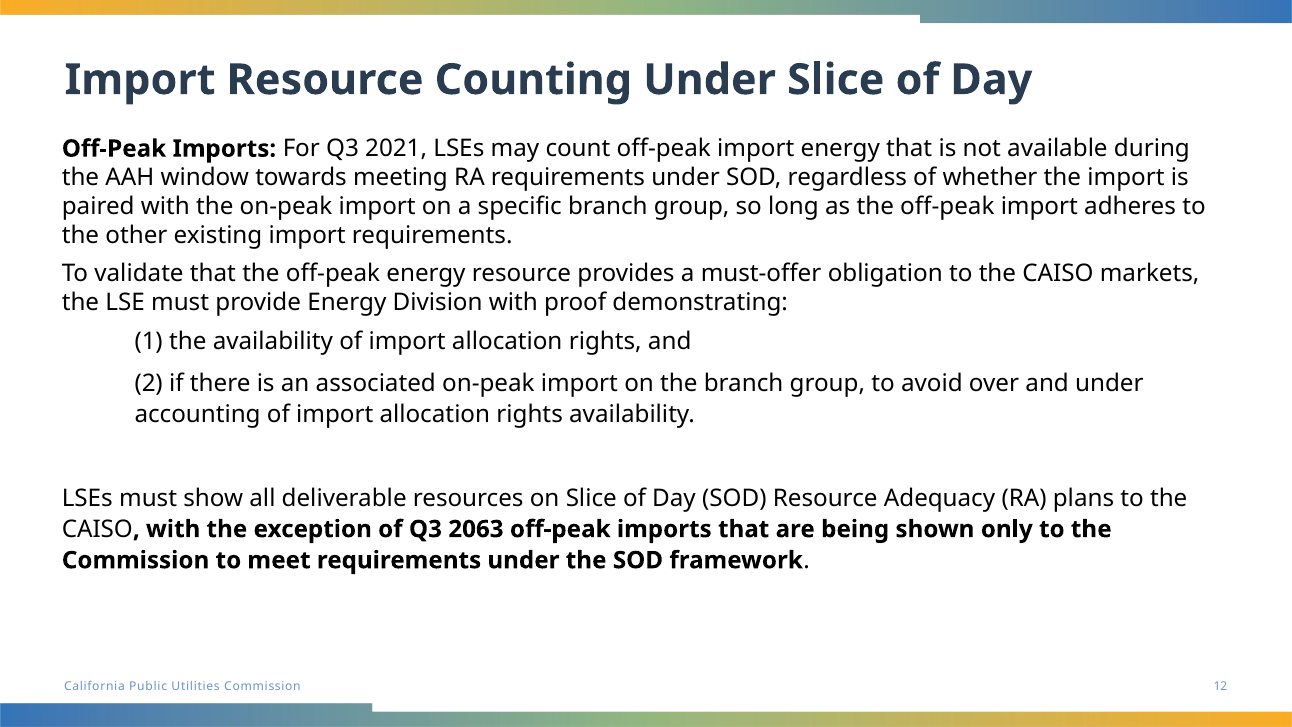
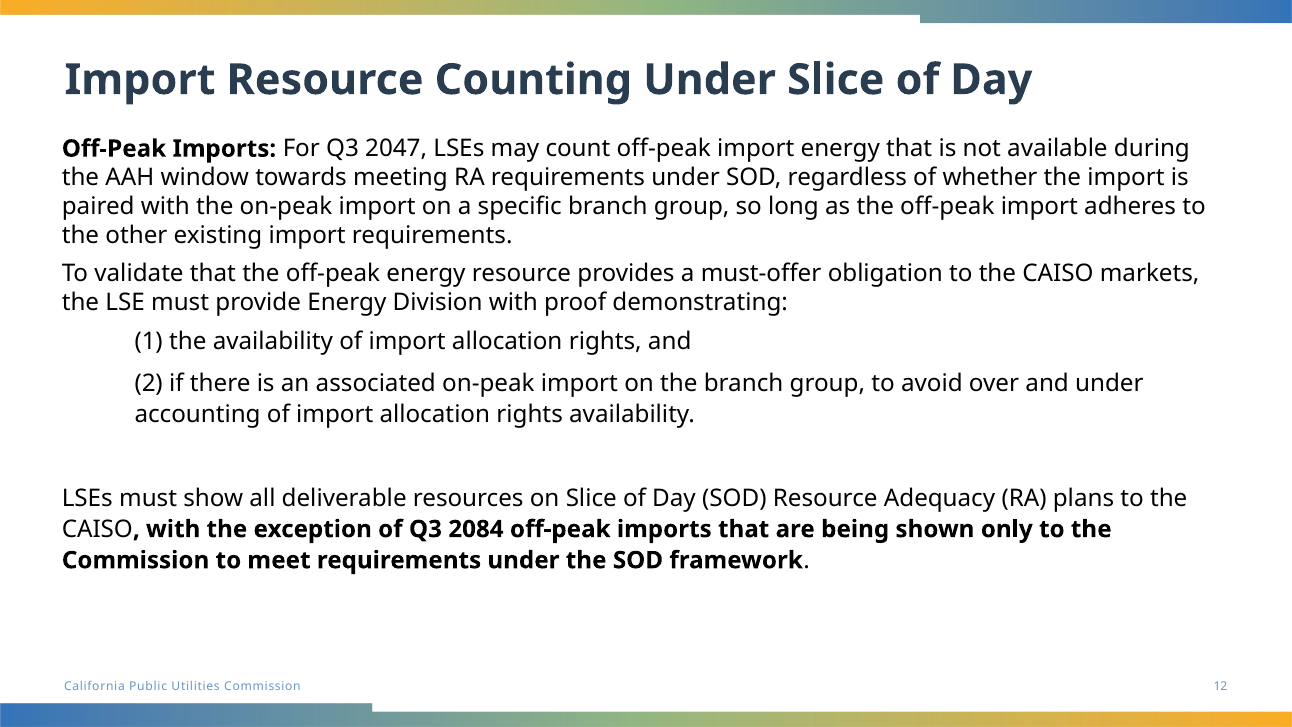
2021: 2021 -> 2047
2063: 2063 -> 2084
